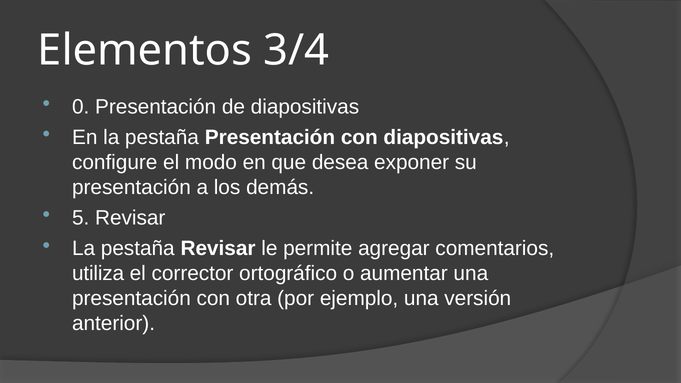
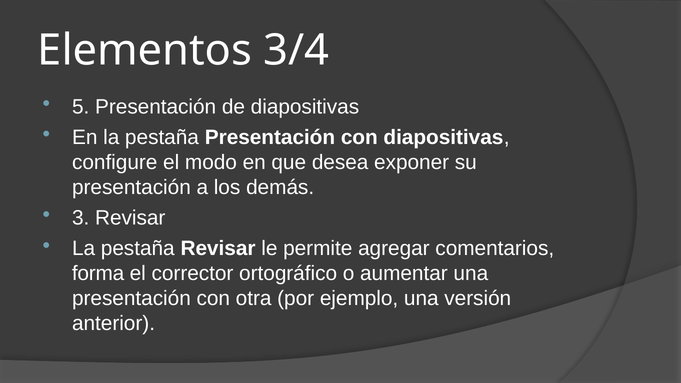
0: 0 -> 5
5: 5 -> 3
utiliza: utiliza -> forma
